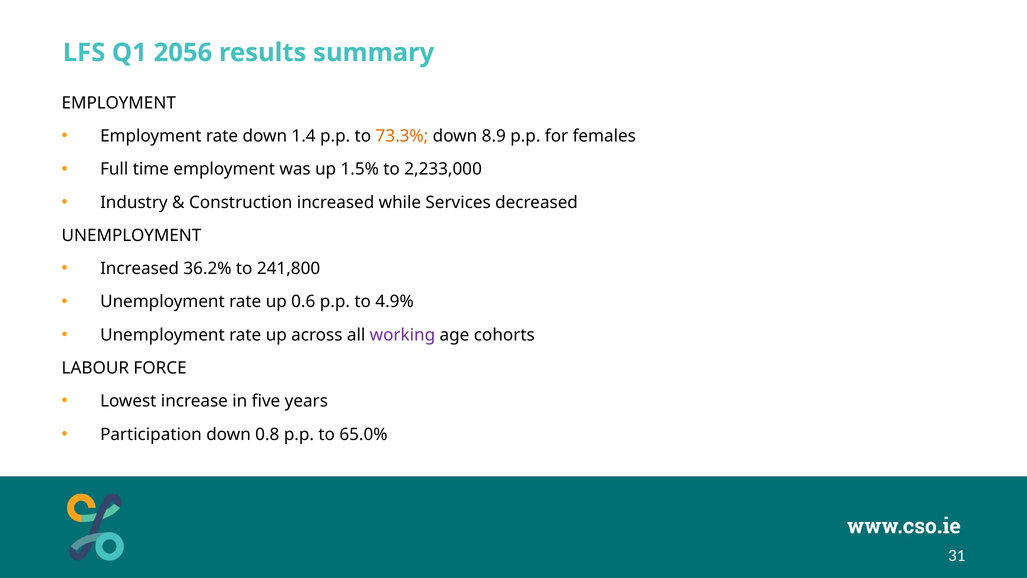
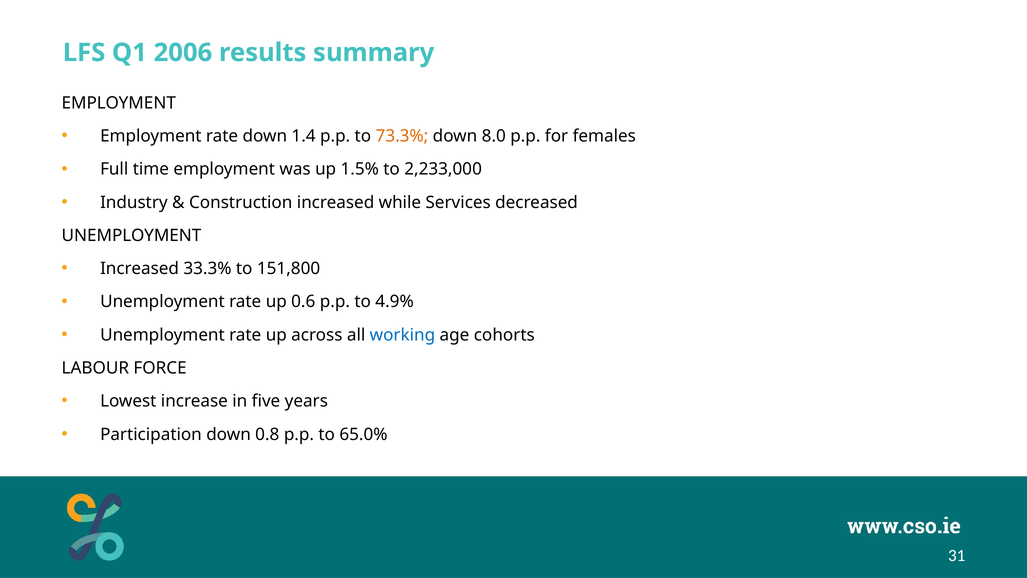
2056: 2056 -> 2006
8.9: 8.9 -> 8.0
36.2%: 36.2% -> 33.3%
241,800: 241,800 -> 151,800
working colour: purple -> blue
